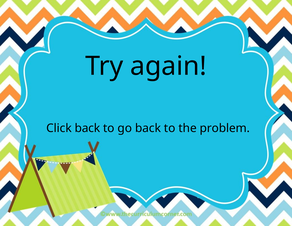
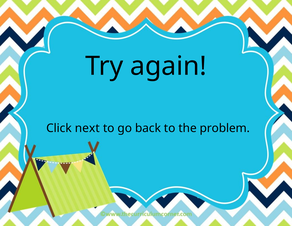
Click back: back -> next
